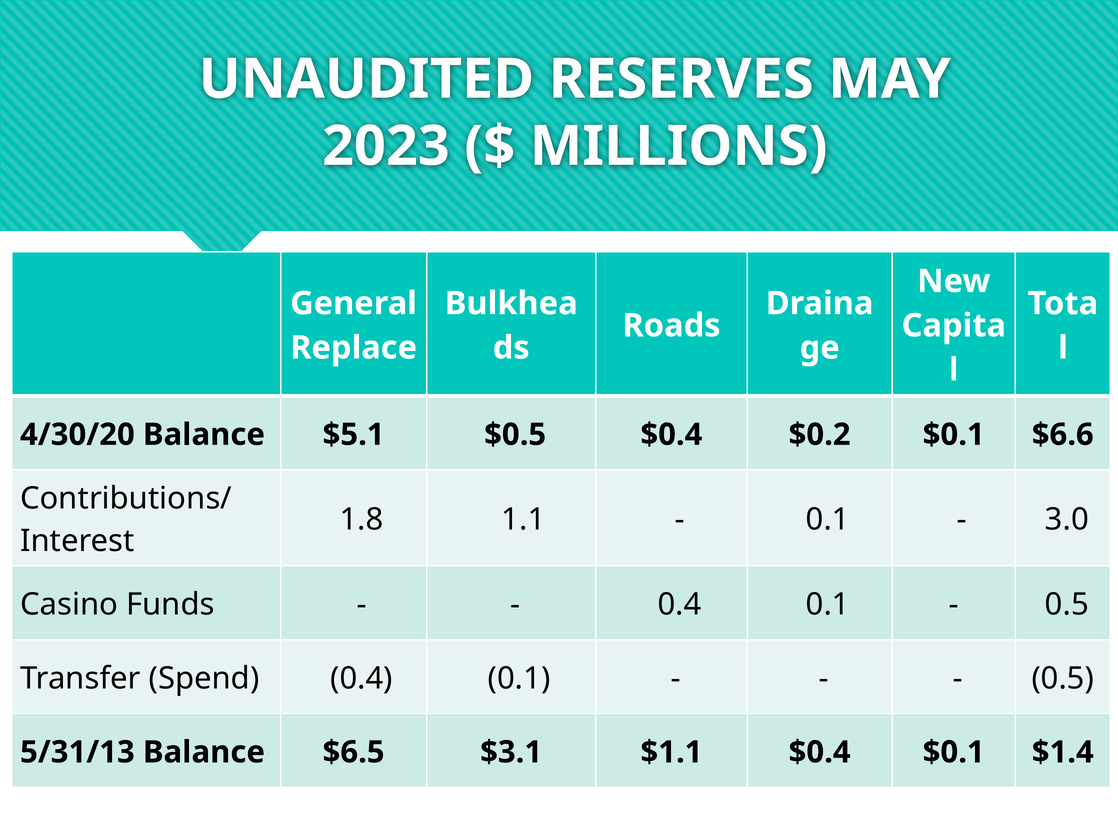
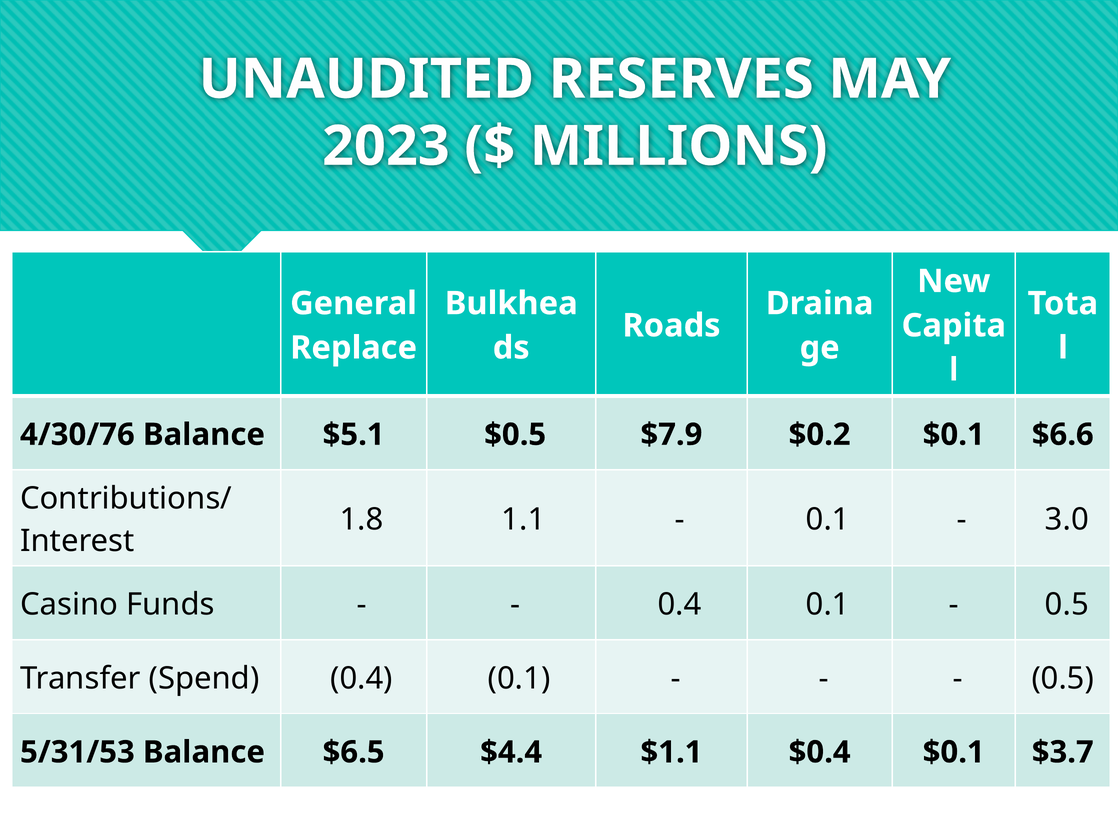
4/30/20: 4/30/20 -> 4/30/76
$0.5 $0.4: $0.4 -> $7.9
5/31/13: 5/31/13 -> 5/31/53
$3.1: $3.1 -> $4.4
$1.4: $1.4 -> $3.7
